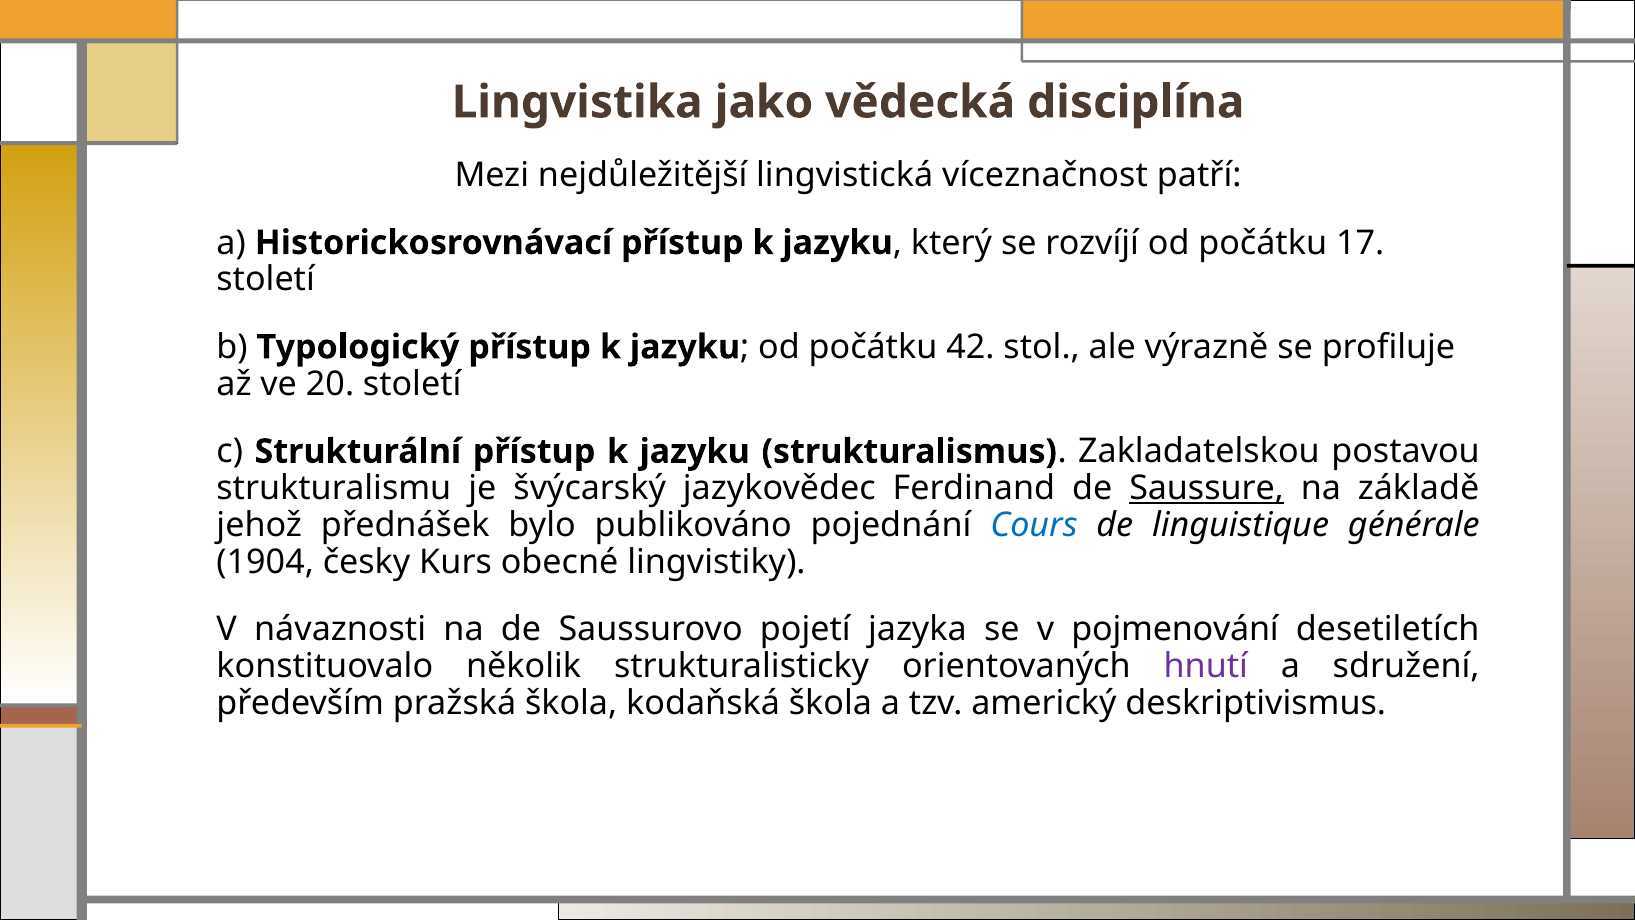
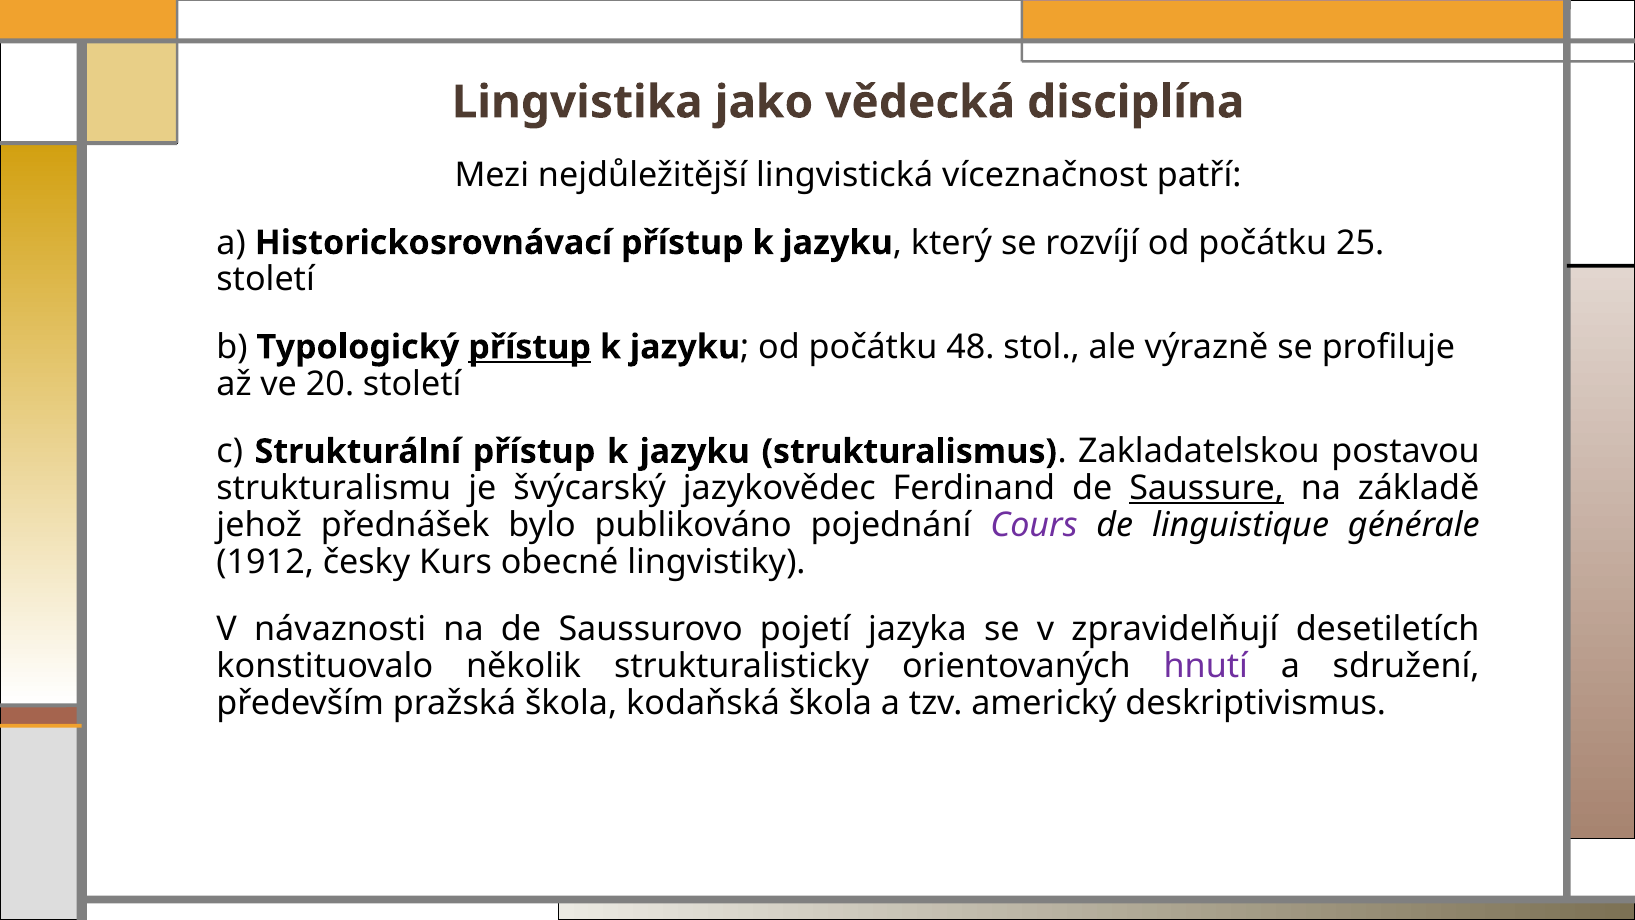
17: 17 -> 25
přístup at (530, 347) underline: none -> present
42: 42 -> 48
Cours colour: blue -> purple
1904: 1904 -> 1912
pojmenování: pojmenování -> zpravidelňují
